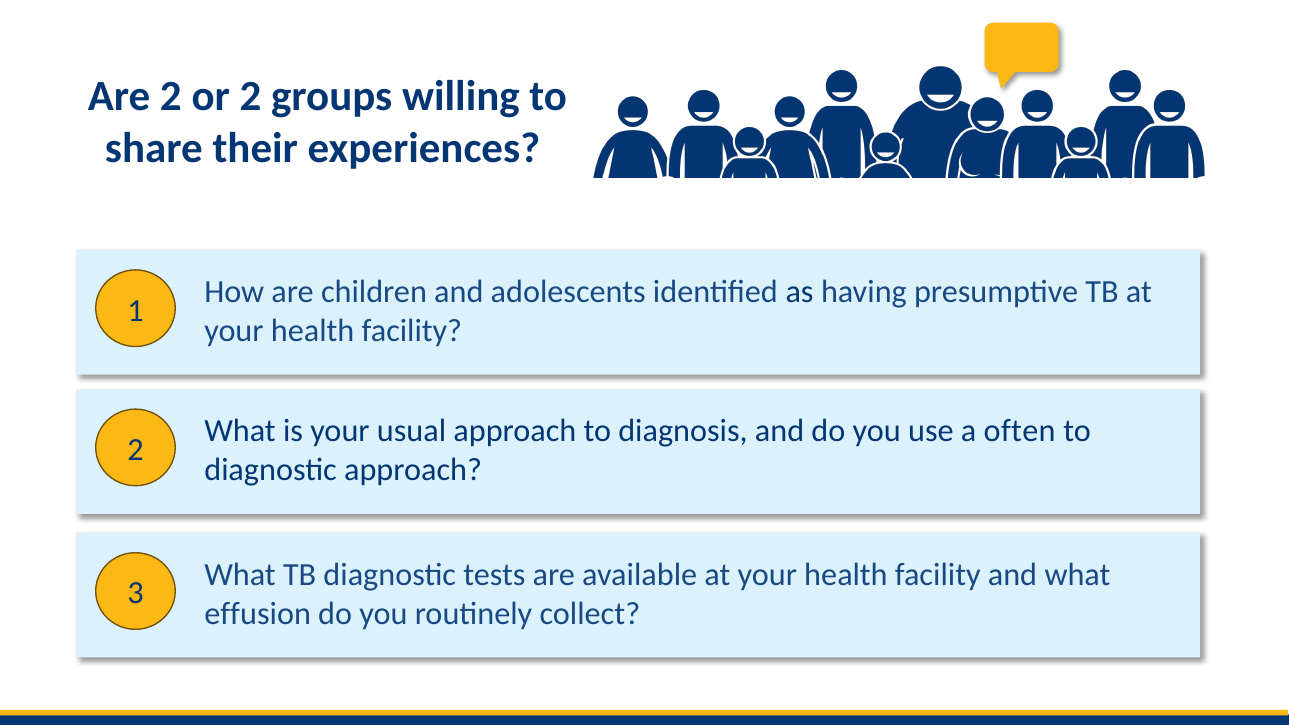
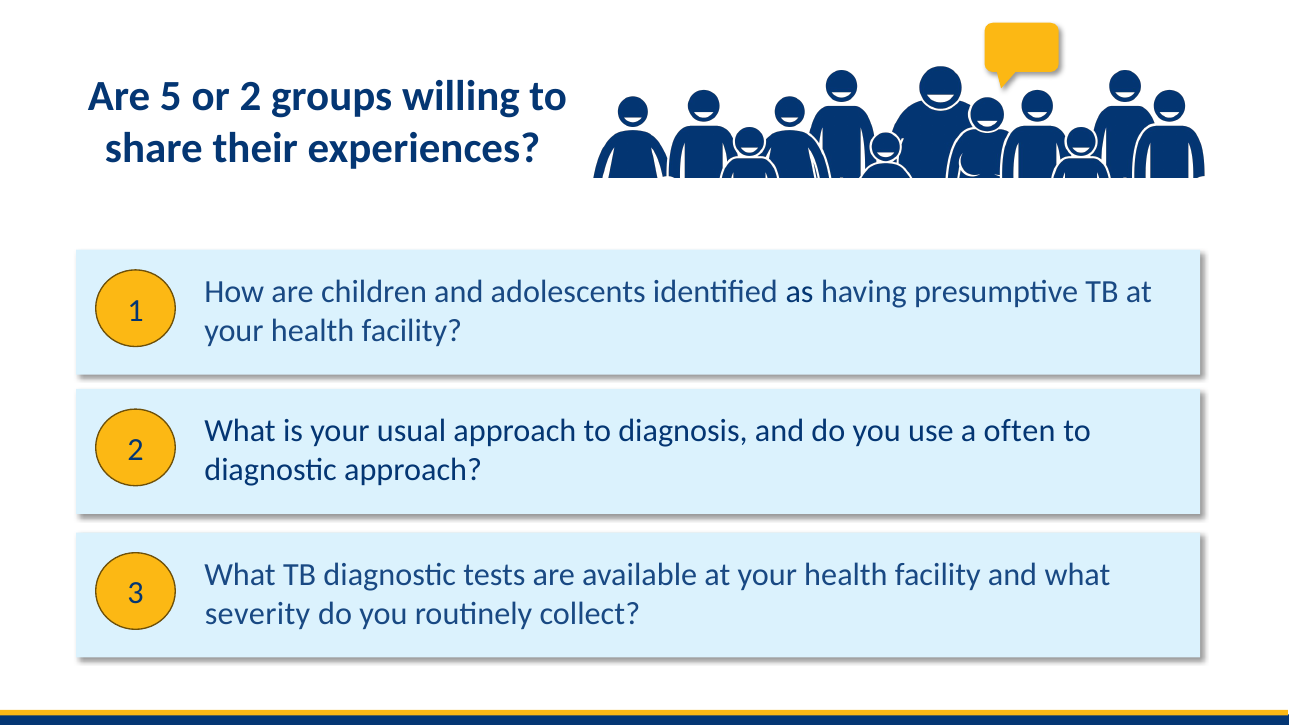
Are 2: 2 -> 5
effusion: effusion -> severity
